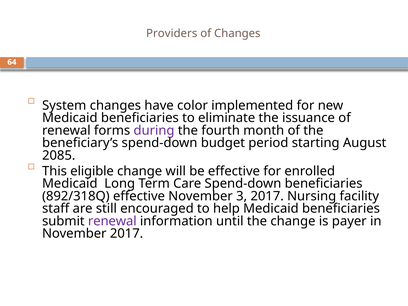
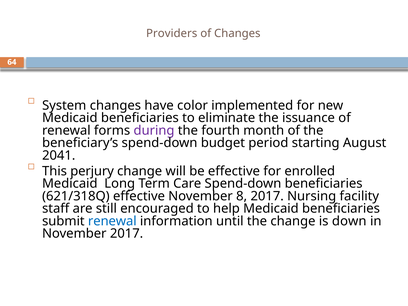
2085: 2085 -> 2041
eligible: eligible -> perjury
892/318Q: 892/318Q -> 621/318Q
3: 3 -> 8
renewal at (112, 221) colour: purple -> blue
payer: payer -> down
